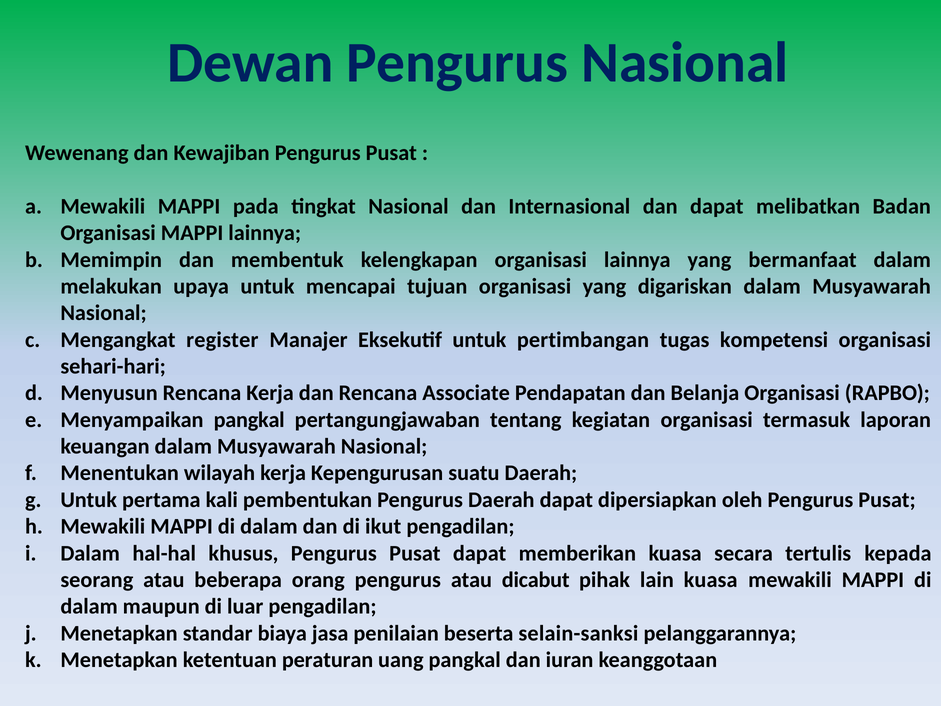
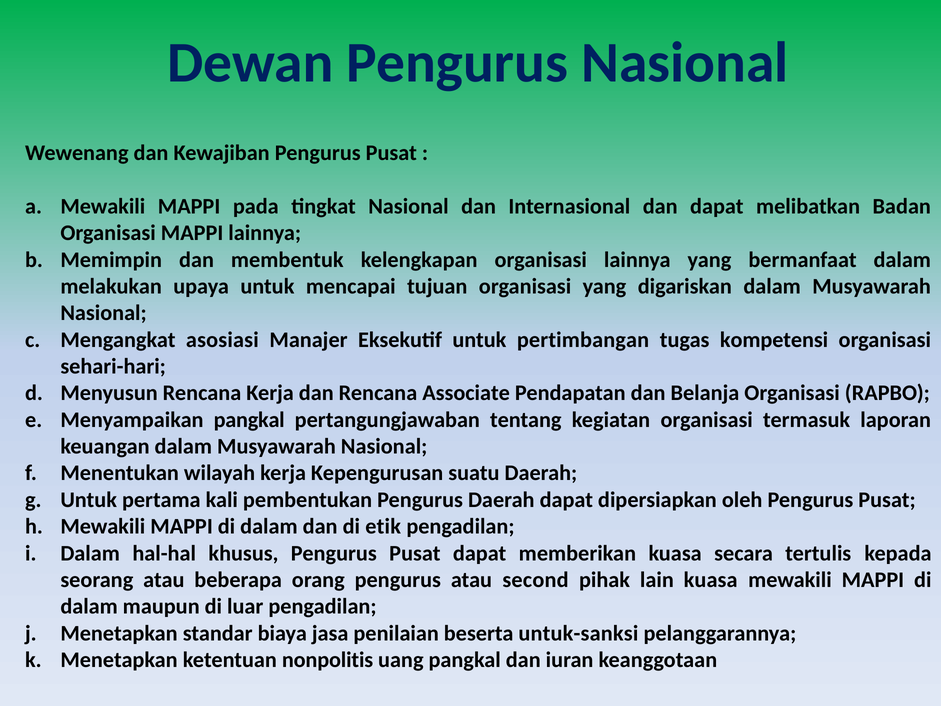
register: register -> asosiasi
ikut: ikut -> etik
dicabut: dicabut -> second
selain-sanksi: selain-sanksi -> untuk-sanksi
peraturan: peraturan -> nonpolitis
